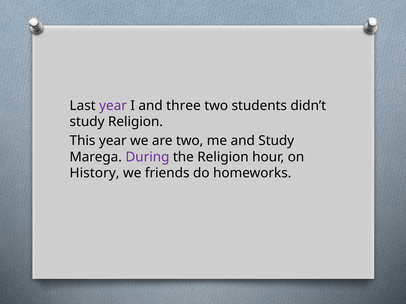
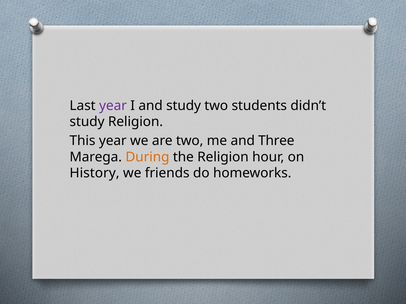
and three: three -> study
and Study: Study -> Three
During colour: purple -> orange
